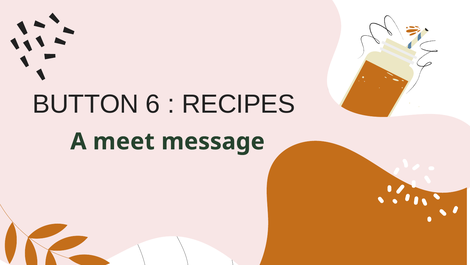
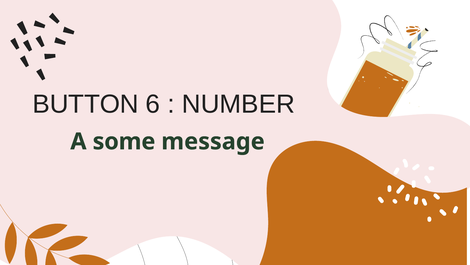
RECIPES: RECIPES -> NUMBER
meet: meet -> some
